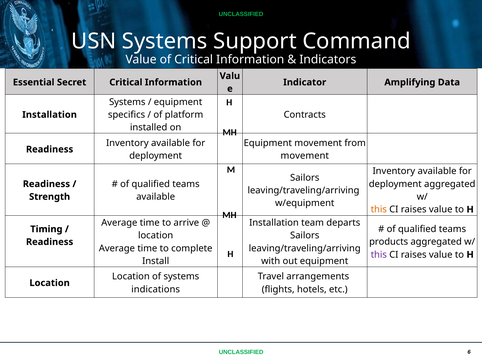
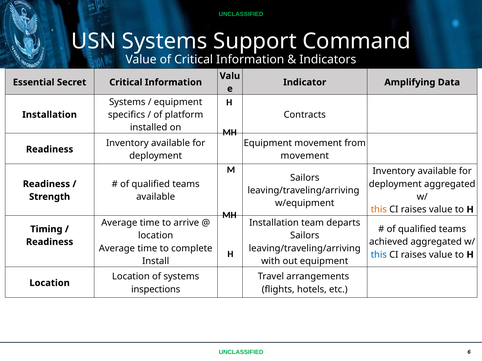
products: products -> achieved
this at (379, 255) colour: purple -> blue
indications: indications -> inspections
